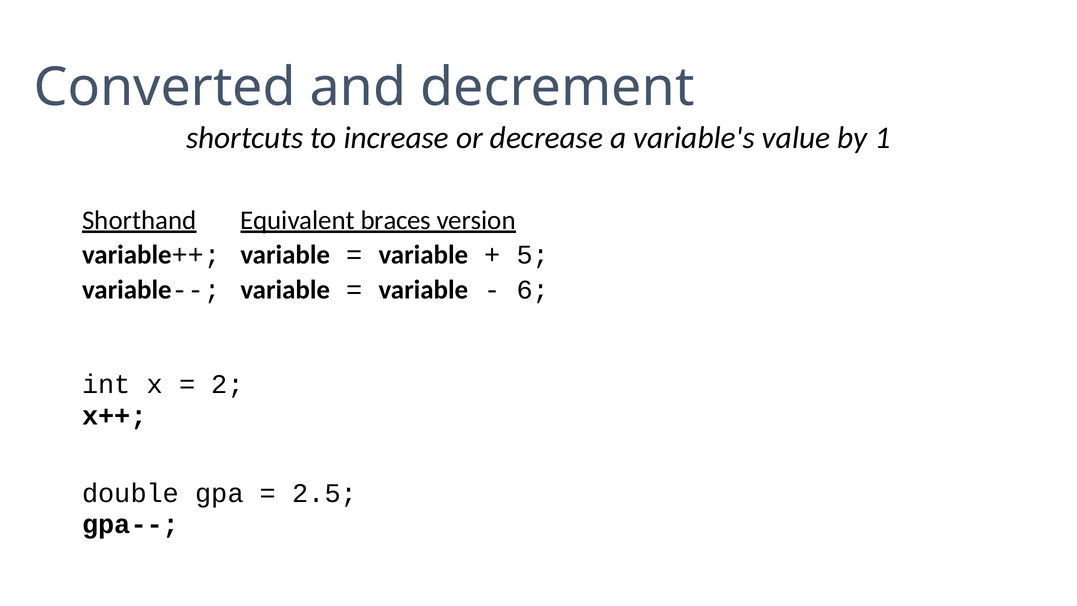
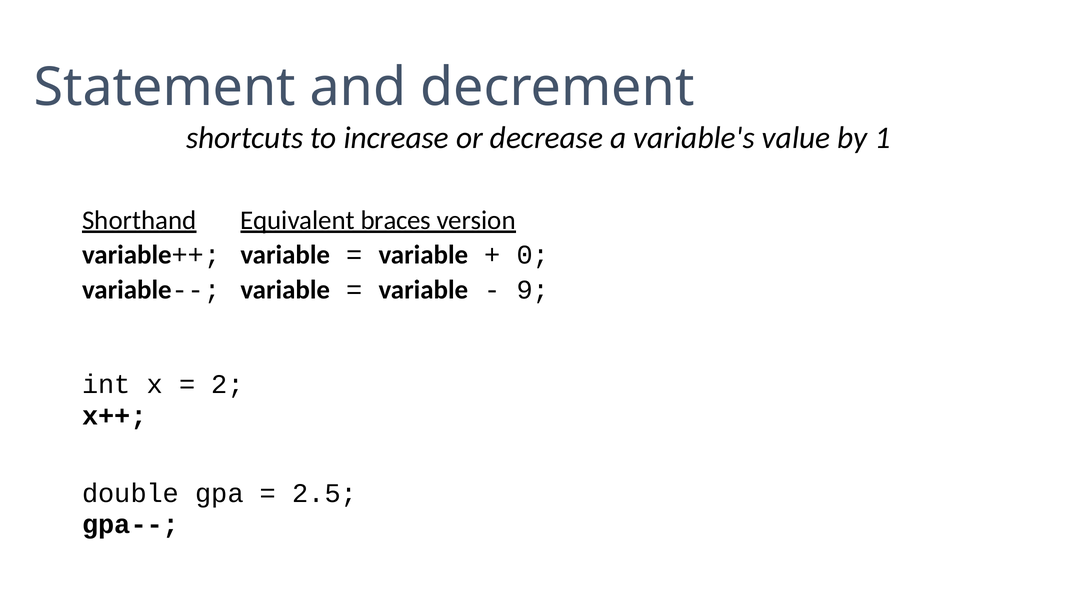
Converted: Converted -> Statement
5: 5 -> 0
6: 6 -> 9
